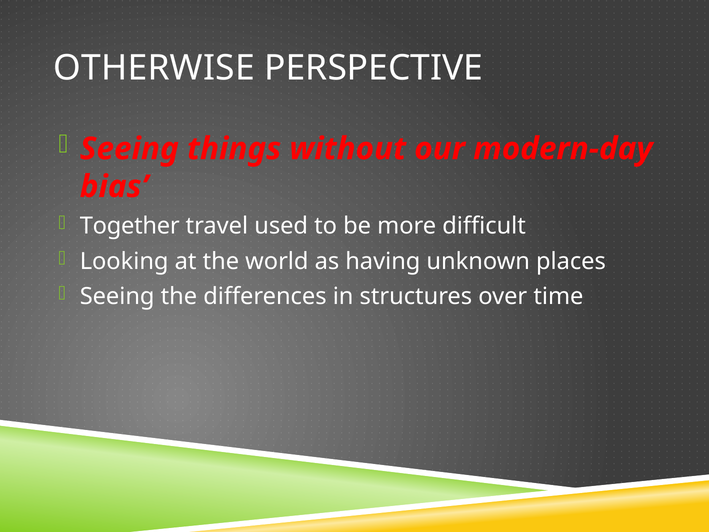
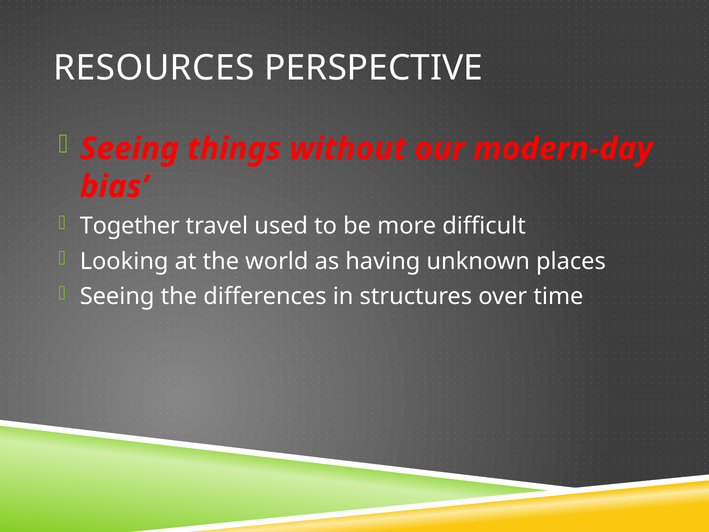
OTHERWISE: OTHERWISE -> RESOURCES
